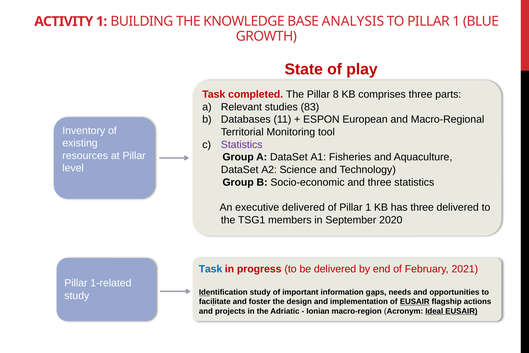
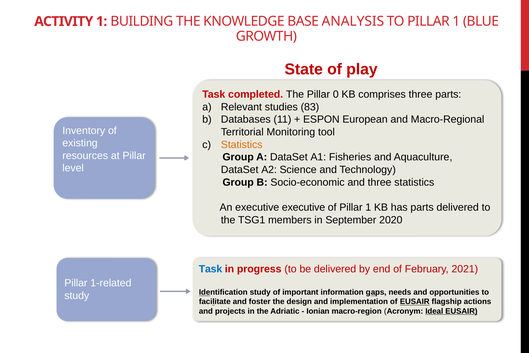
8: 8 -> 0
Statistics at (242, 144) colour: purple -> orange
executive delivered: delivered -> executive
has three: three -> parts
